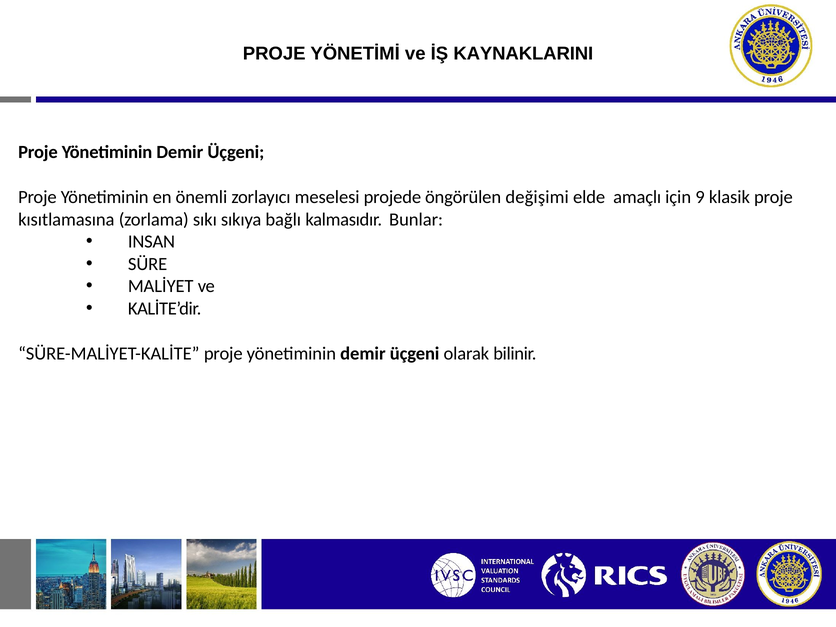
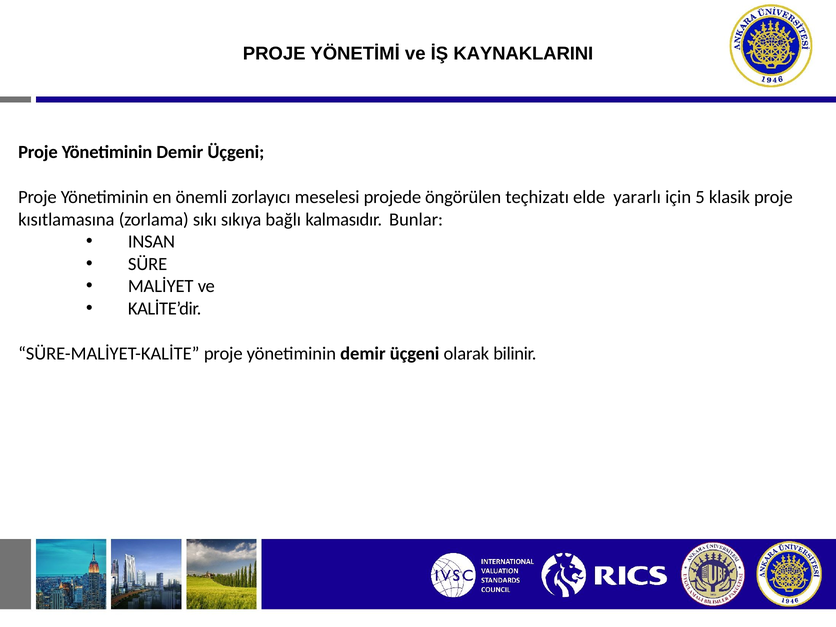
değişimi: değişimi -> teçhizatı
amaçlı: amaçlı -> yararlı
9: 9 -> 5
